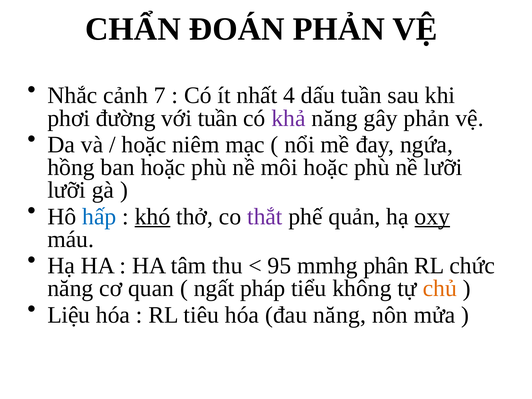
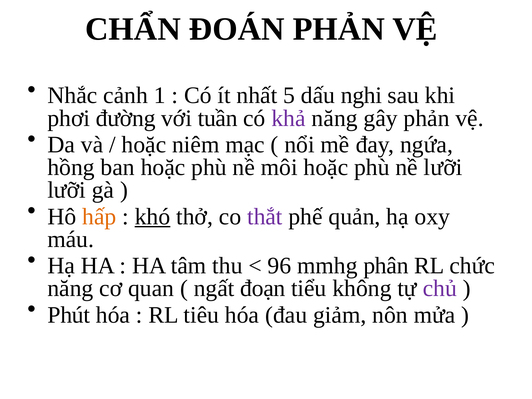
7: 7 -> 1
4: 4 -> 5
dấu tuần: tuần -> nghi
hấp colour: blue -> orange
oxy underline: present -> none
95: 95 -> 96
pháp: pháp -> đoạn
chủ colour: orange -> purple
Liệu: Liệu -> Phút
đau năng: năng -> giảm
